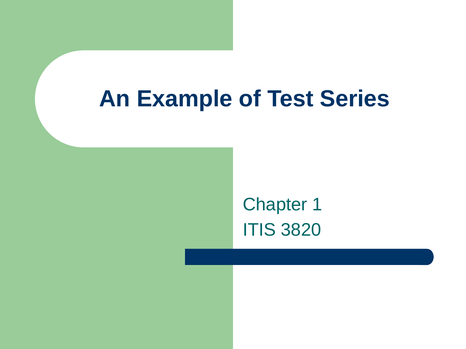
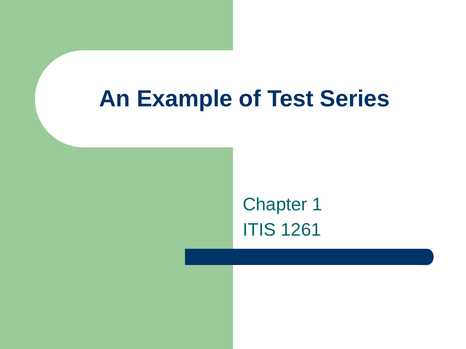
3820: 3820 -> 1261
